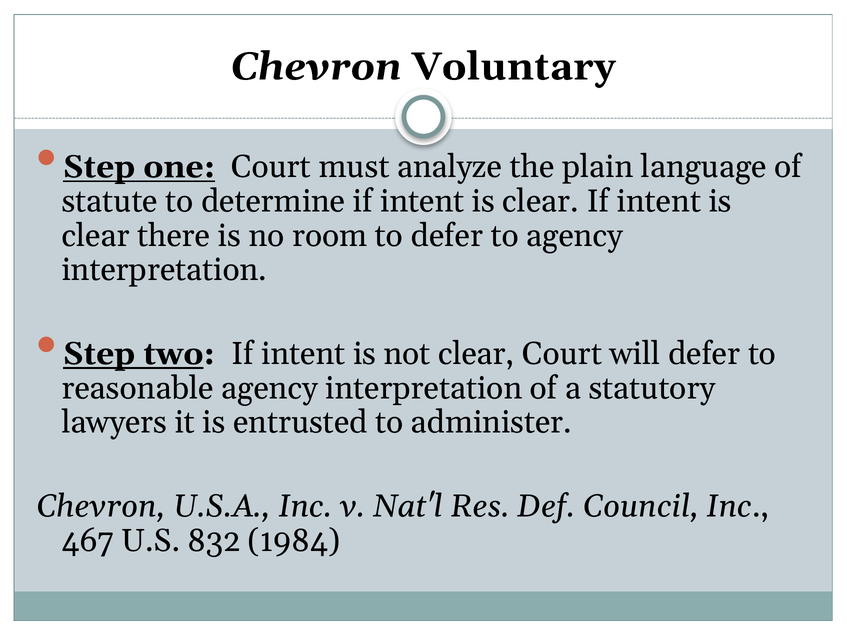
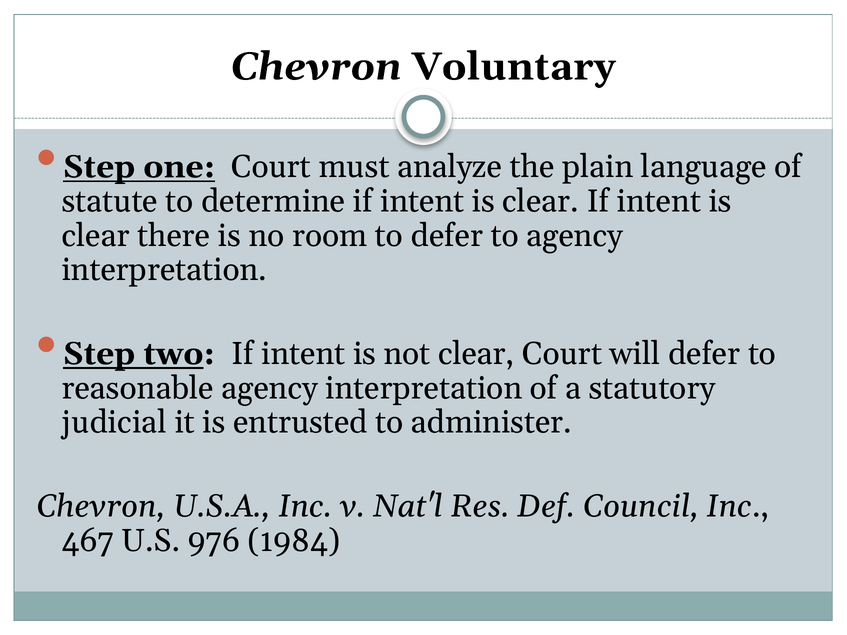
lawyers: lawyers -> judicial
832: 832 -> 976
